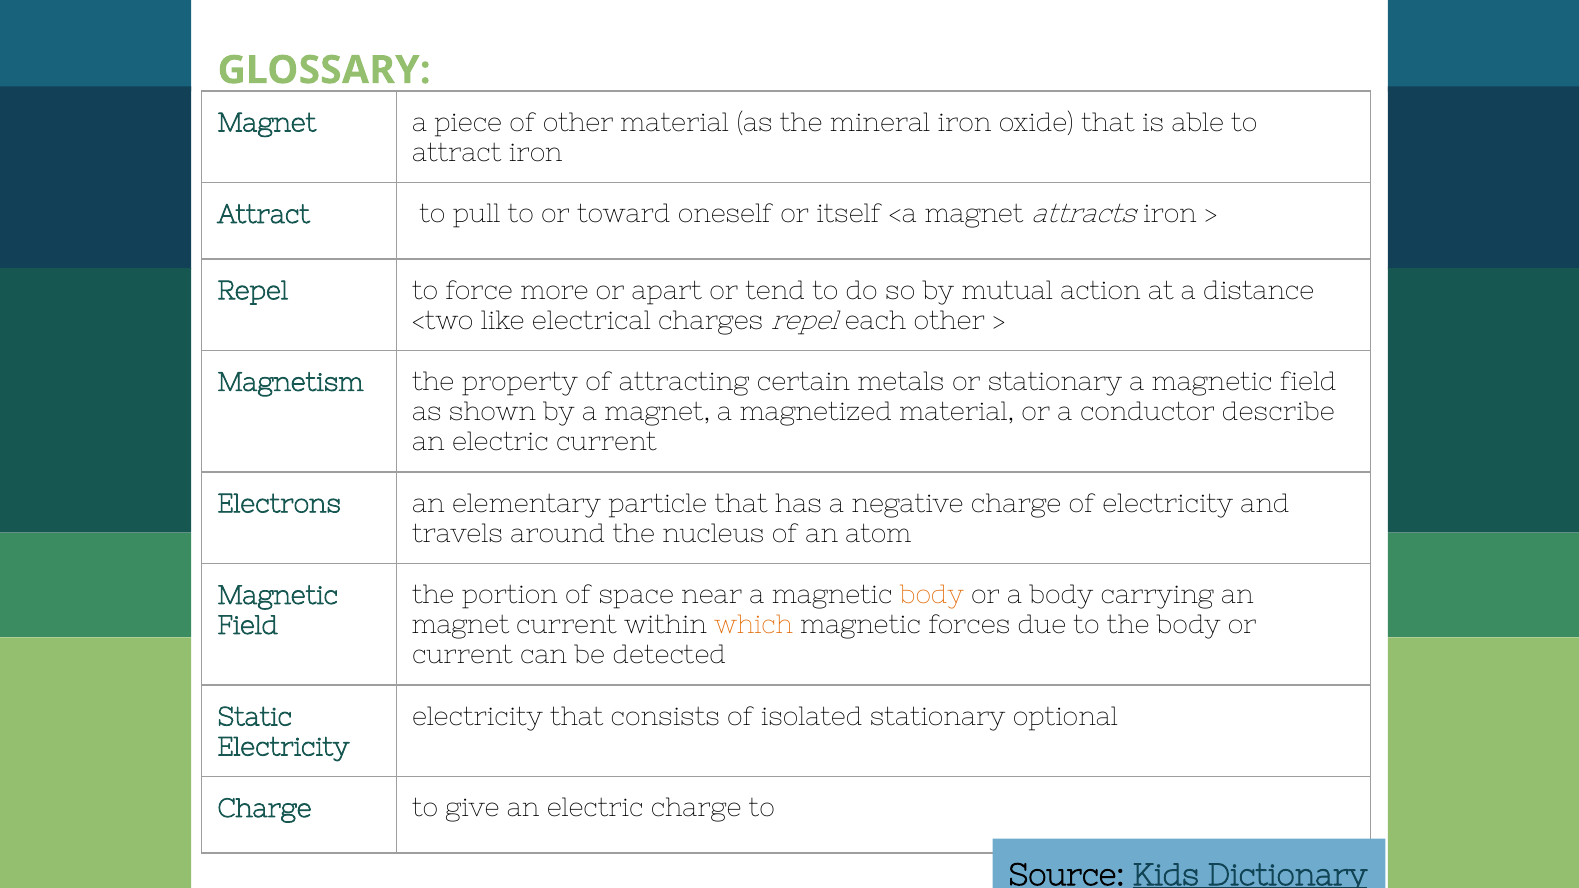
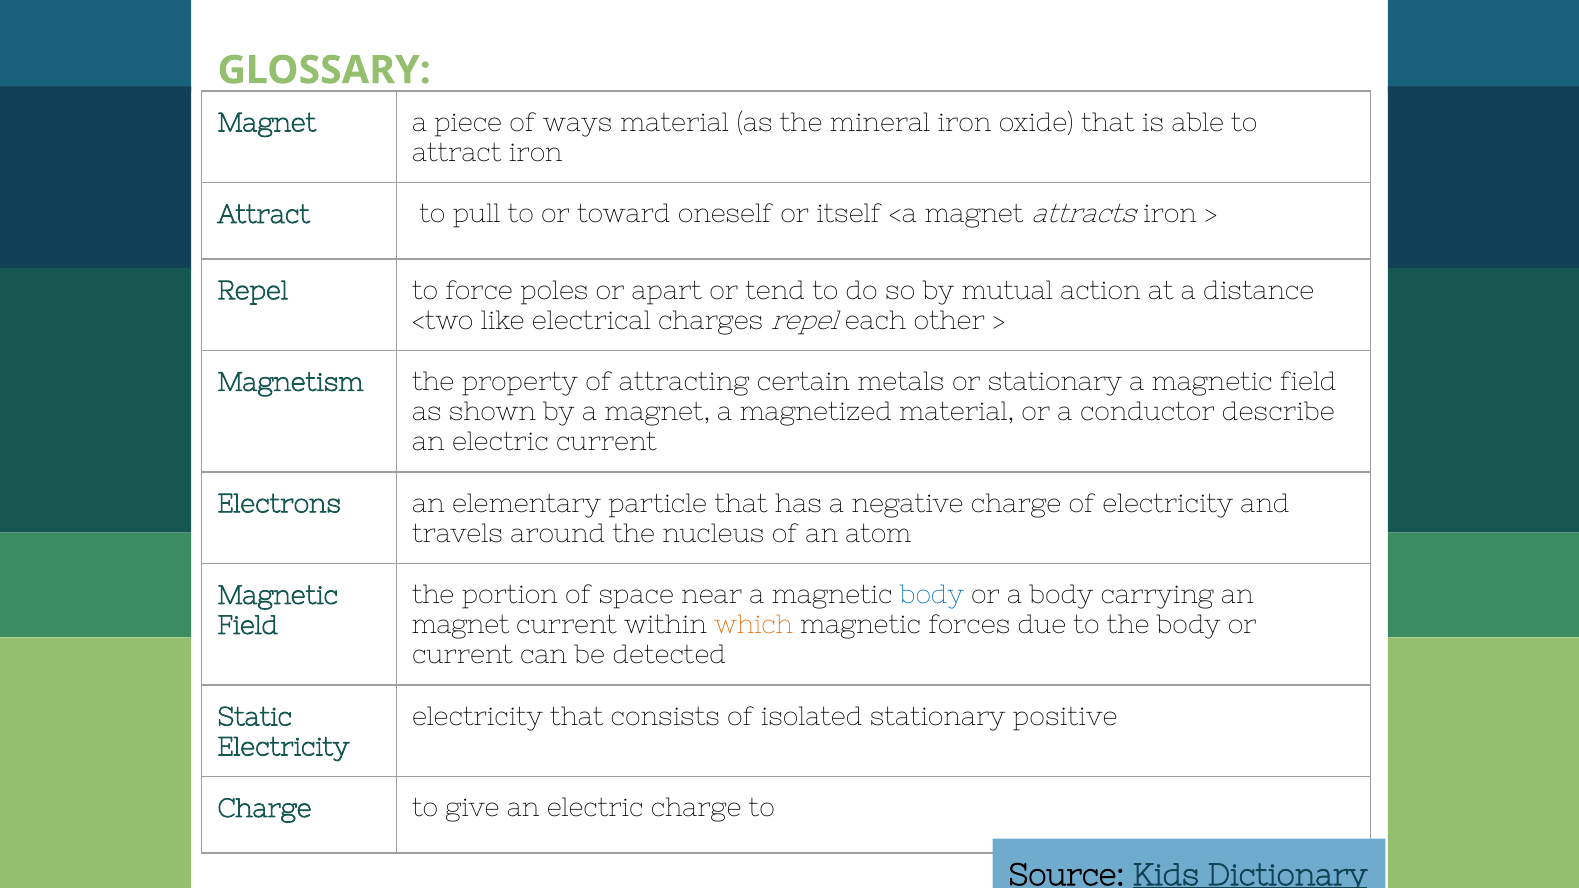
of other: other -> ways
more: more -> poles
body at (932, 595) colour: orange -> blue
optional: optional -> positive
